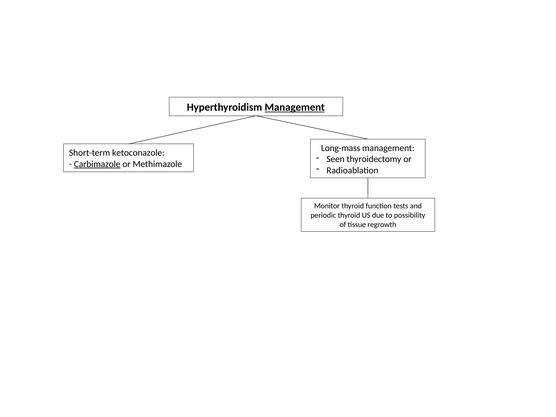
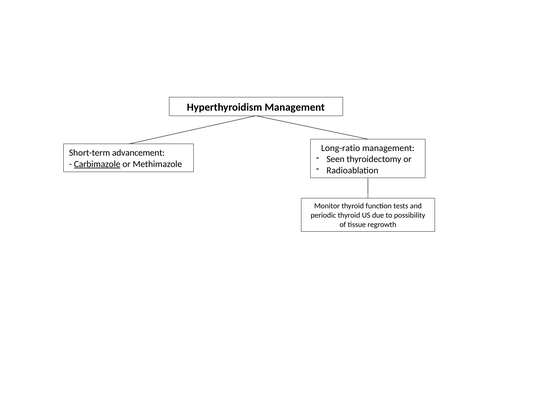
Management at (295, 107) underline: present -> none
Long-mass: Long-mass -> Long-ratio
ketoconazole: ketoconazole -> advancement
